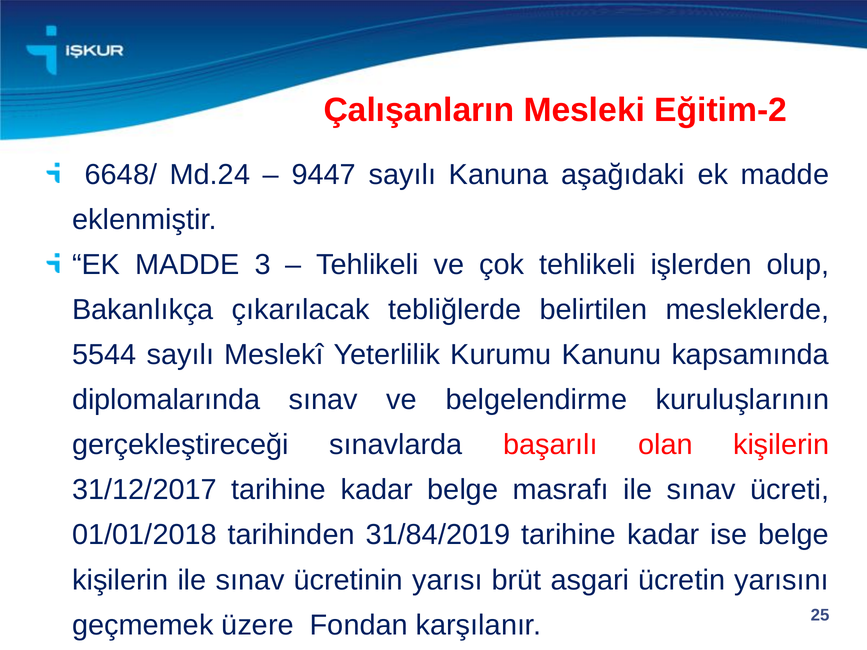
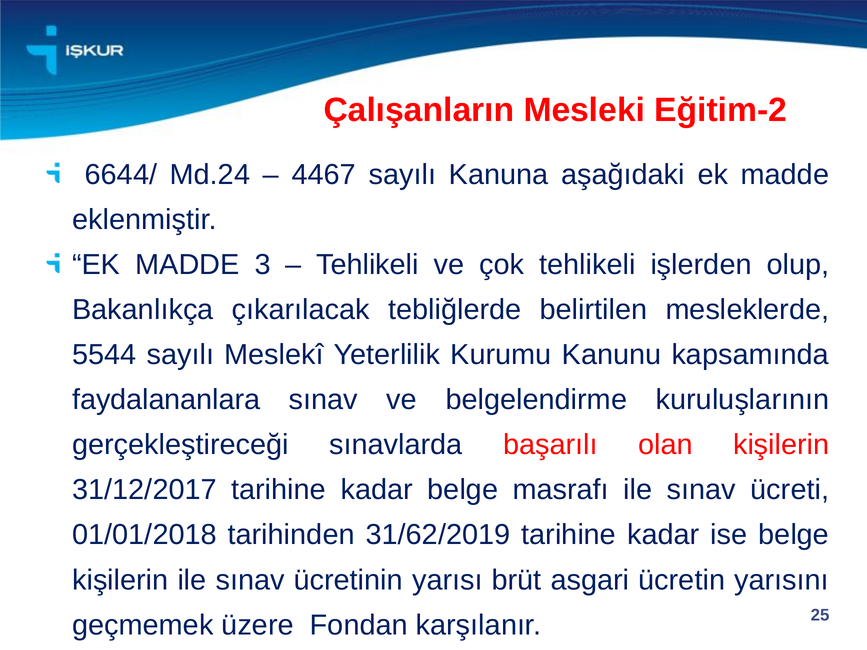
6648/: 6648/ -> 6644/
9447: 9447 -> 4467
diplomalarında: diplomalarında -> faydalananlara
31/84/2019: 31/84/2019 -> 31/62/2019
